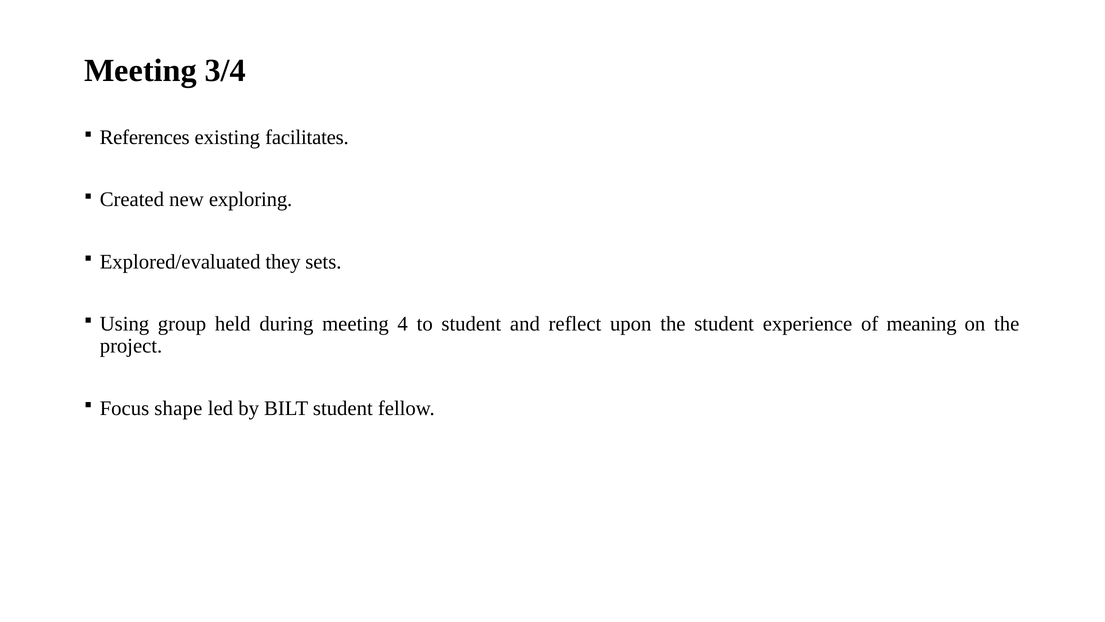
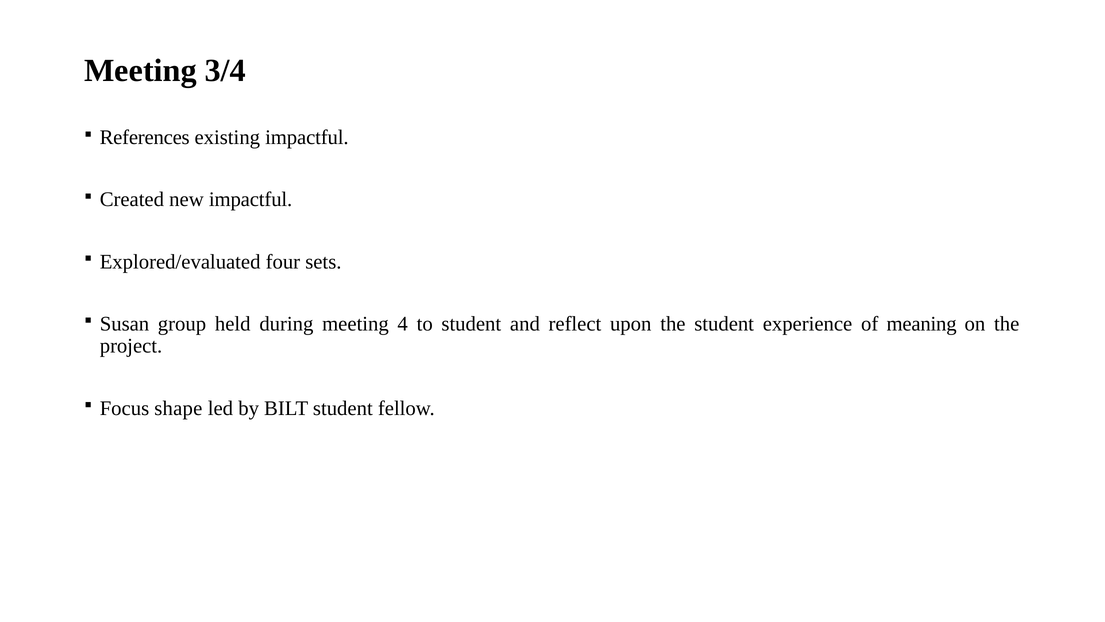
existing facilitates: facilitates -> impactful
new exploring: exploring -> impactful
they: they -> four
Using: Using -> Susan
